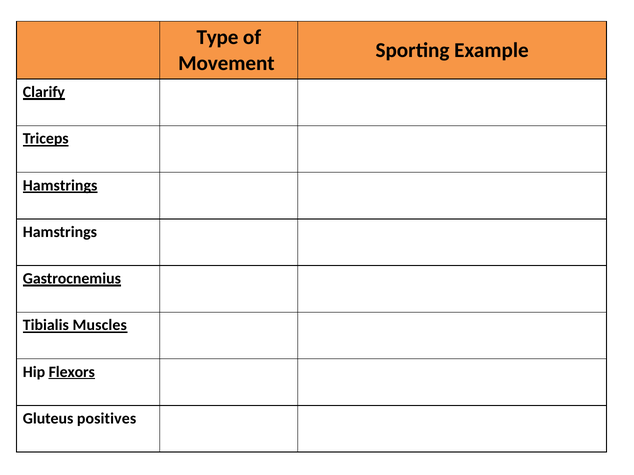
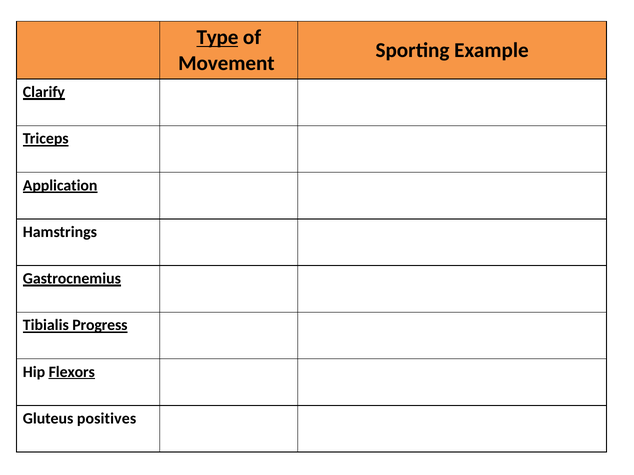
Type underline: none -> present
Hamstrings at (60, 186): Hamstrings -> Application
Muscles: Muscles -> Progress
